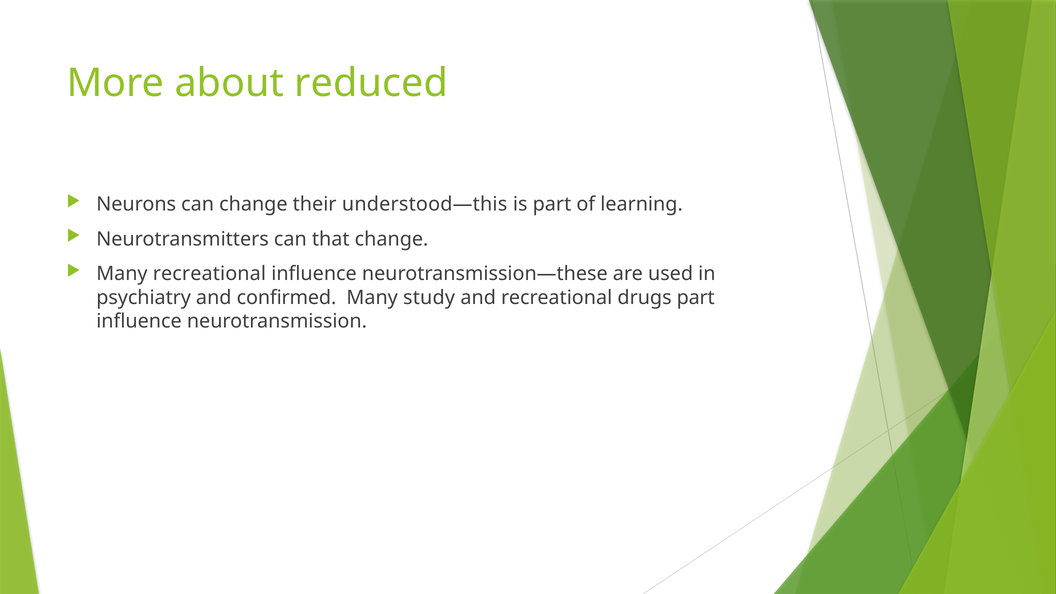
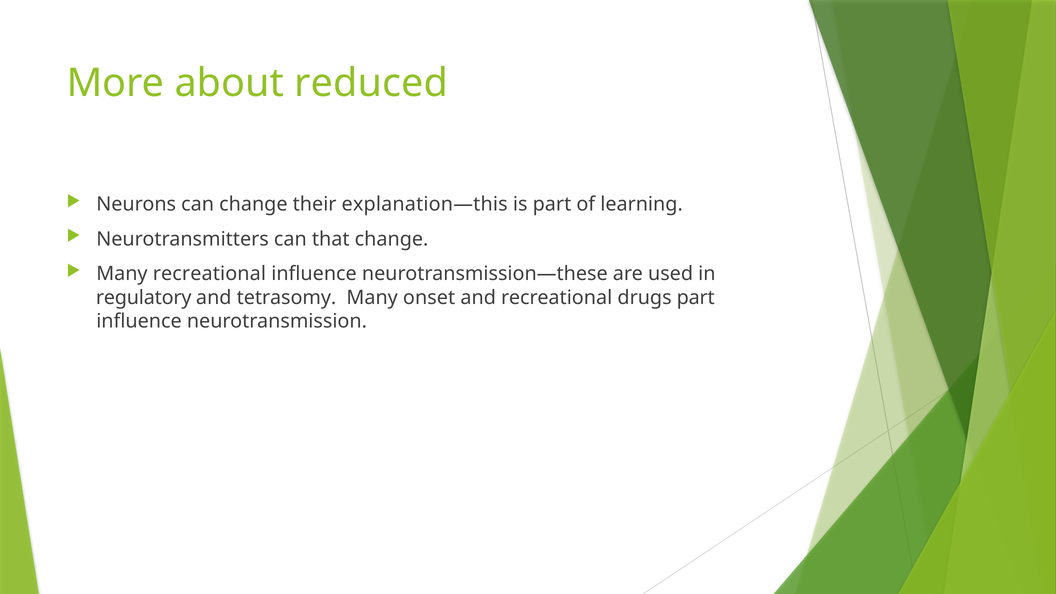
understood—this: understood—this -> explanation—this
psychiatry: psychiatry -> regulatory
confirmed: confirmed -> tetrasomy
study: study -> onset
